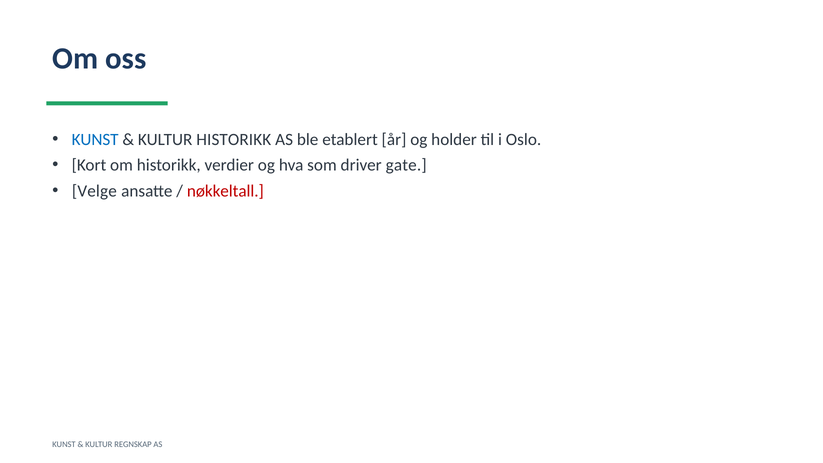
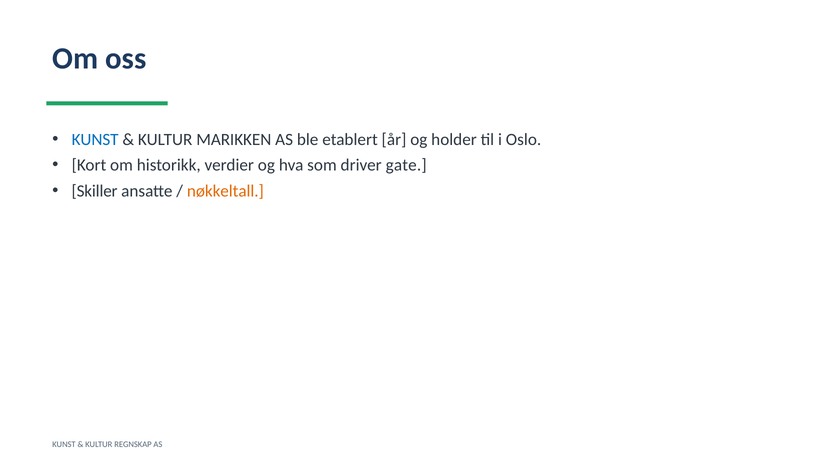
KULTUR HISTORIKK: HISTORIKK -> MARIKKEN
Velge: Velge -> Skiller
nøkkeltall colour: red -> orange
